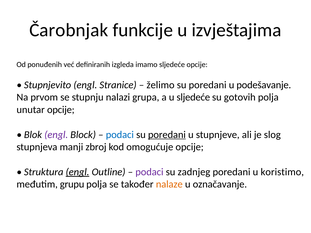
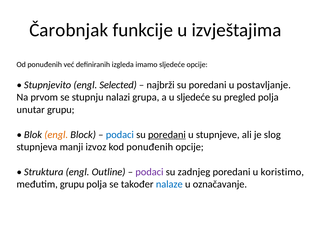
Stranice: Stranice -> Selected
želimo: želimo -> najbrži
podešavanje: podešavanje -> postavljanje
gotovih: gotovih -> pregled
unutar opcije: opcije -> grupu
engl at (56, 135) colour: purple -> orange
zbroj: zbroj -> izvoz
kod omogućuje: omogućuje -> ponuđenih
engl at (78, 172) underline: present -> none
nalaze colour: orange -> blue
